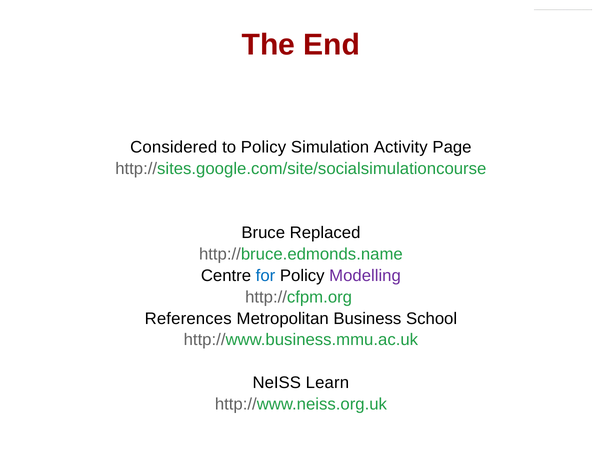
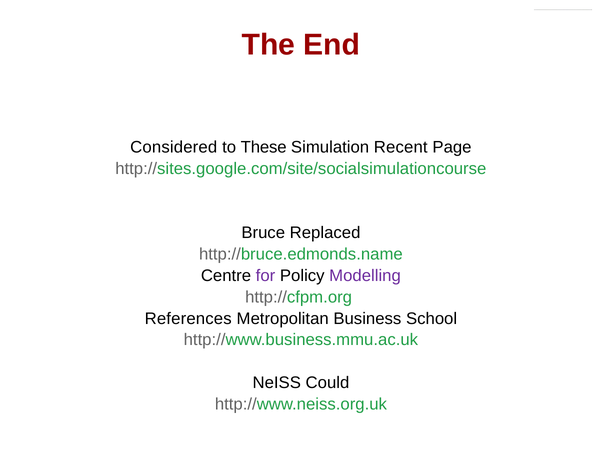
to Policy: Policy -> These
Activity: Activity -> Recent
for colour: blue -> purple
Learn: Learn -> Could
